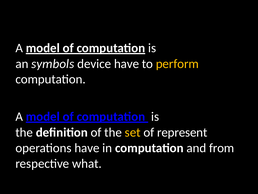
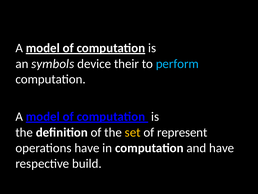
device have: have -> their
perform colour: yellow -> light blue
and from: from -> have
what: what -> build
